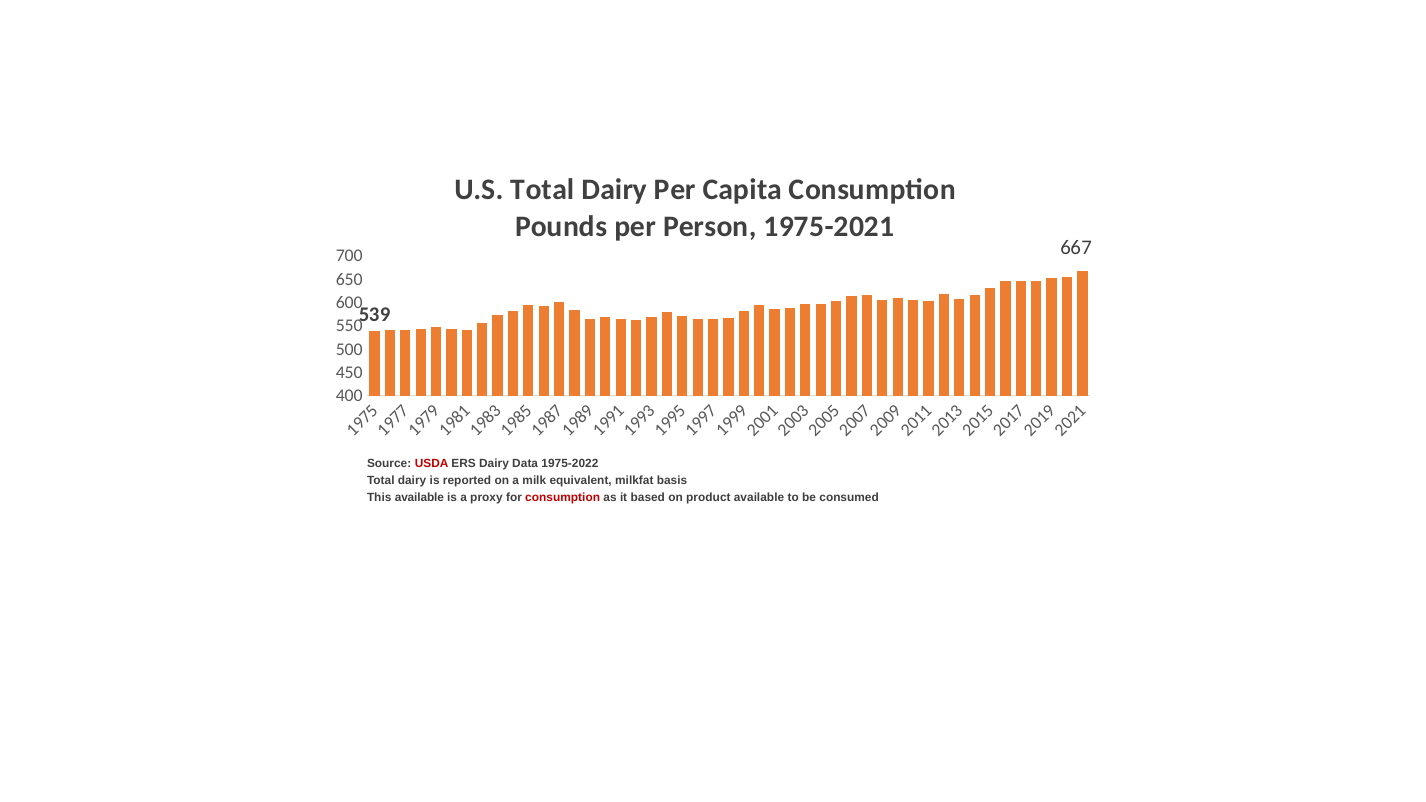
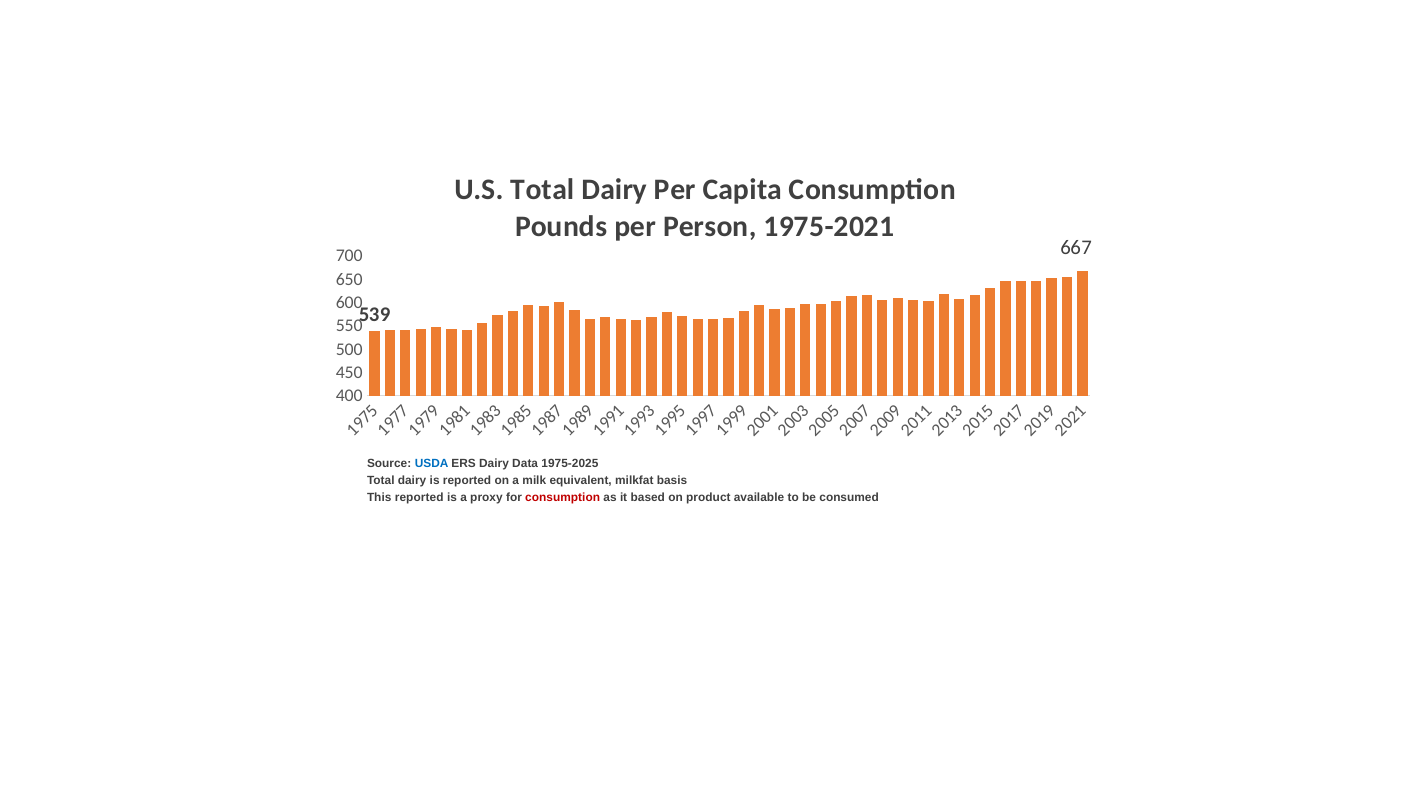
USDA colour: red -> blue
1975-2022: 1975-2022 -> 1975-2025
This available: available -> reported
